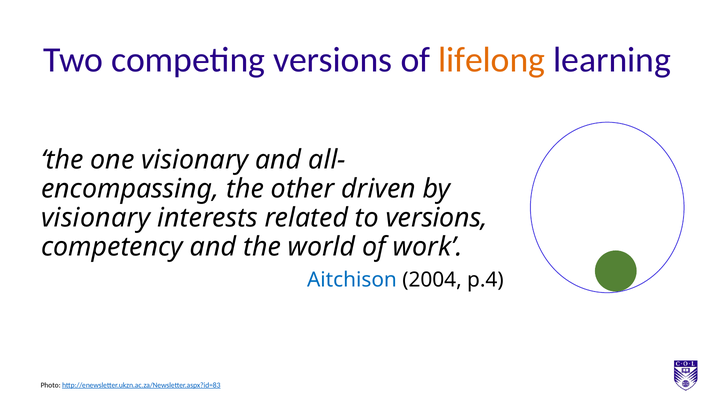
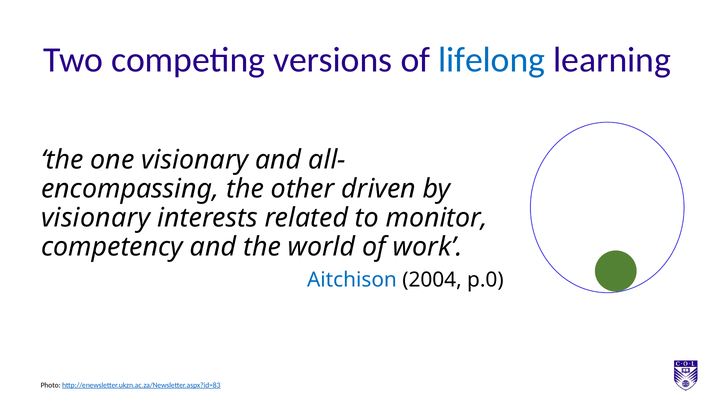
lifelong colour: orange -> blue
to versions: versions -> monitor
p.4: p.4 -> p.0
